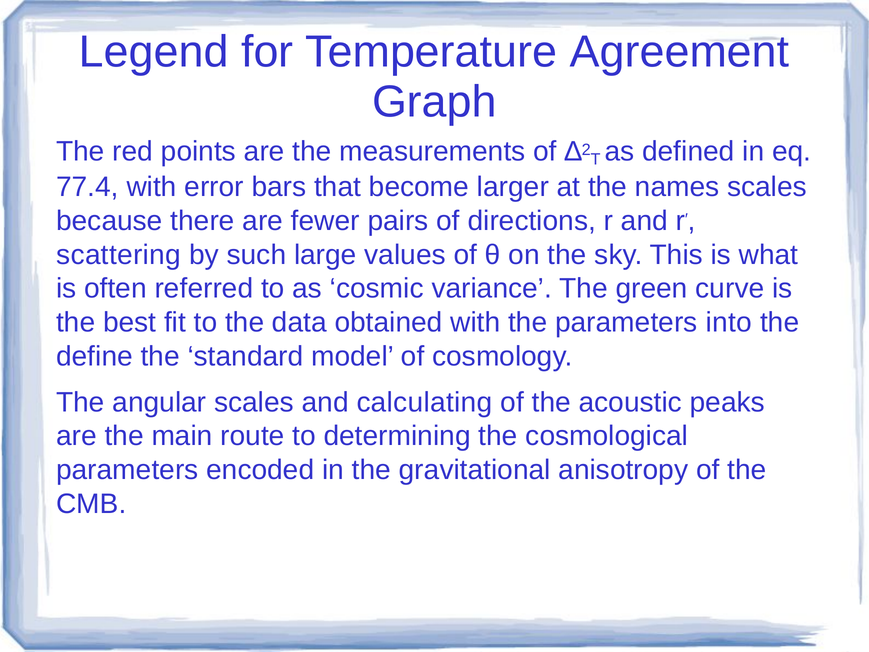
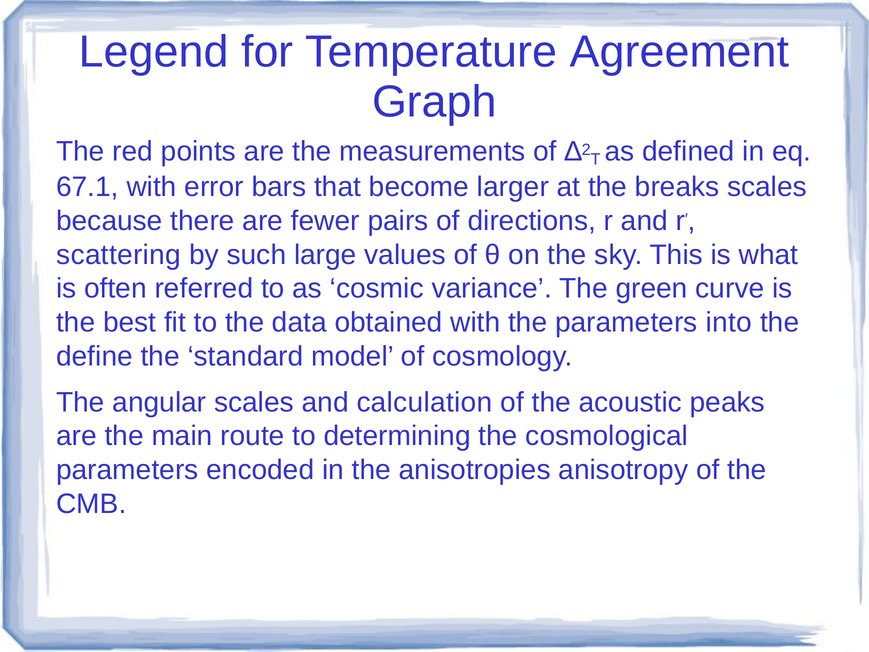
77.4: 77.4 -> 67.1
names: names -> breaks
calculating: calculating -> calculation
gravitational: gravitational -> anisotropies
